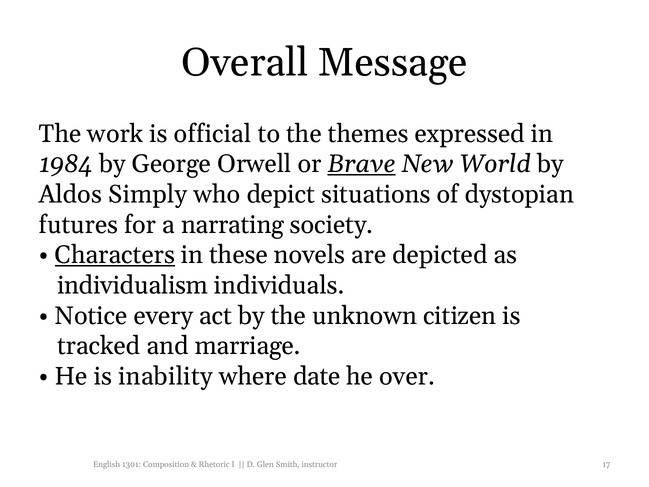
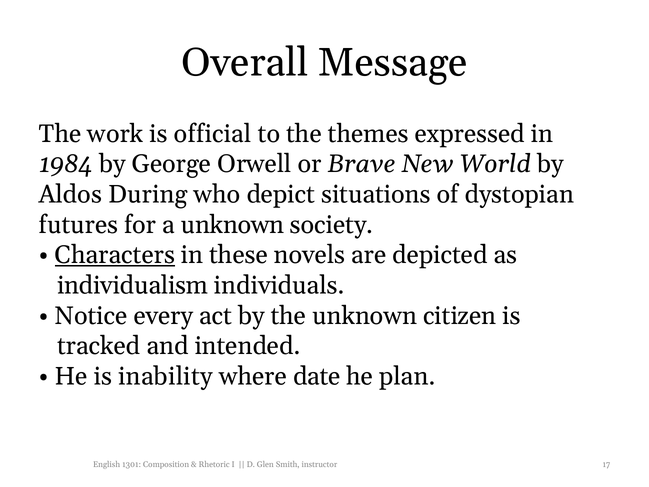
Brave underline: present -> none
Simply: Simply -> During
a narrating: narrating -> unknown
marriage: marriage -> intended
over: over -> plan
